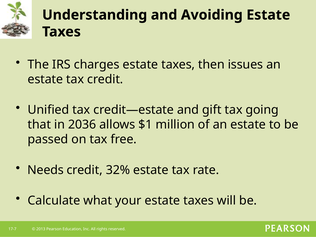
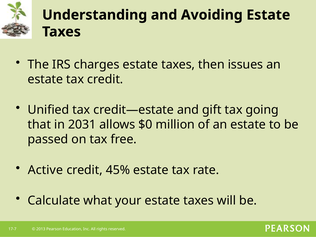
2036: 2036 -> 2031
$1: $1 -> $0
Needs: Needs -> Active
32%: 32% -> 45%
